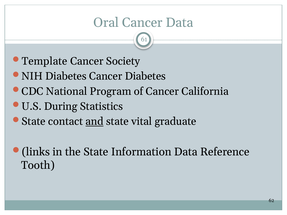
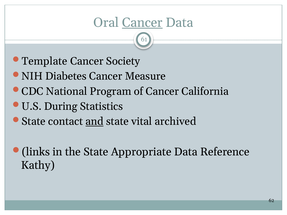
Cancer at (142, 23) underline: none -> present
Cancer Diabetes: Diabetes -> Measure
graduate: graduate -> archived
Information: Information -> Appropriate
Tooth: Tooth -> Kathy
